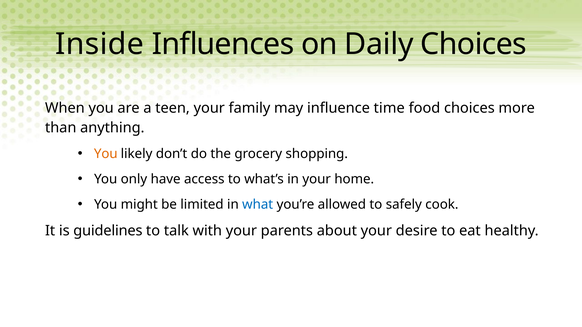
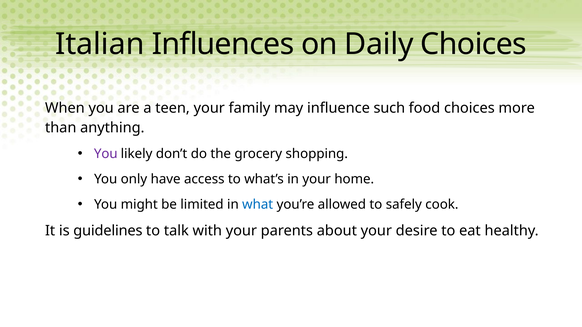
Inside: Inside -> Italian
time: time -> such
You at (106, 154) colour: orange -> purple
